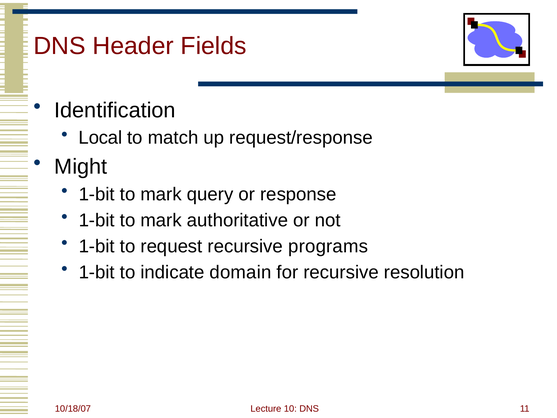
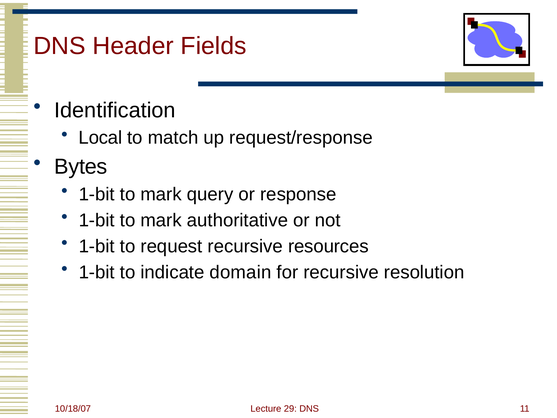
Might: Might -> Bytes
programs: programs -> resources
10: 10 -> 29
